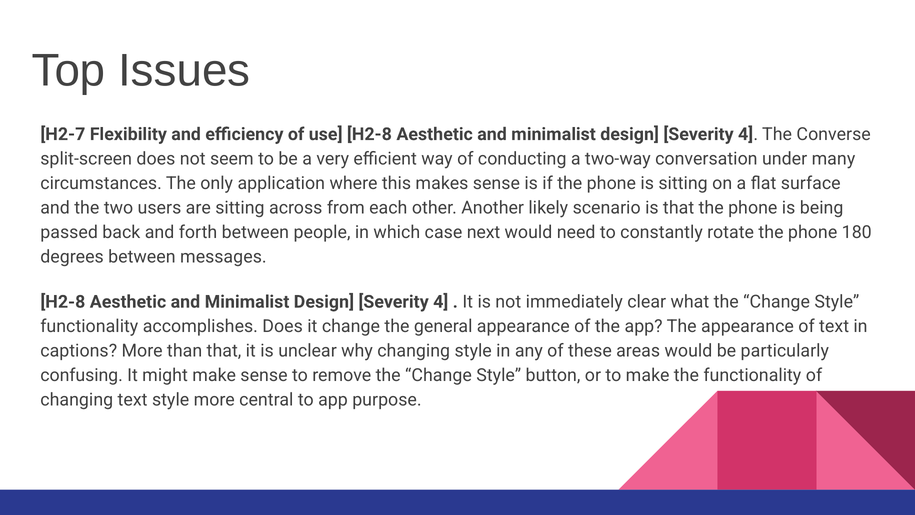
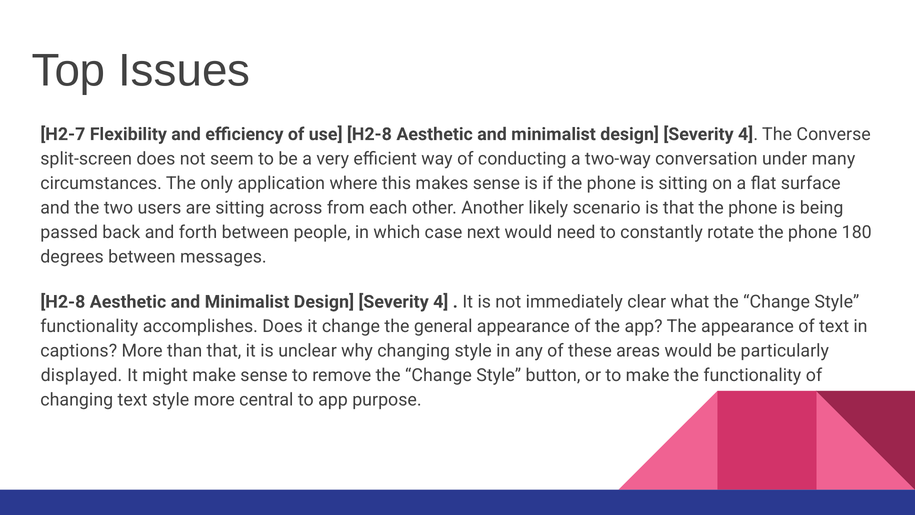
confusing: confusing -> displayed
